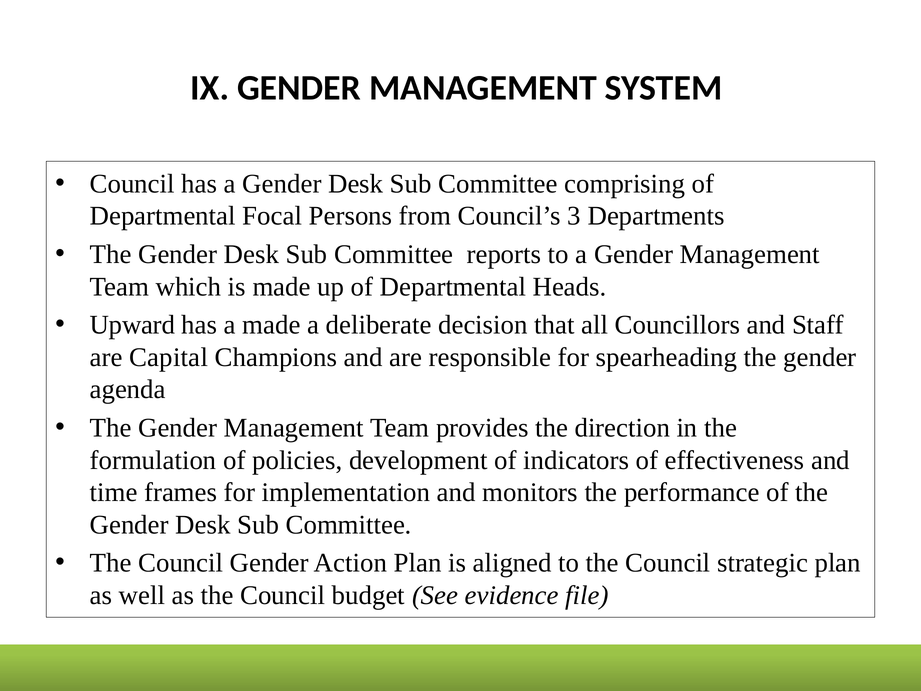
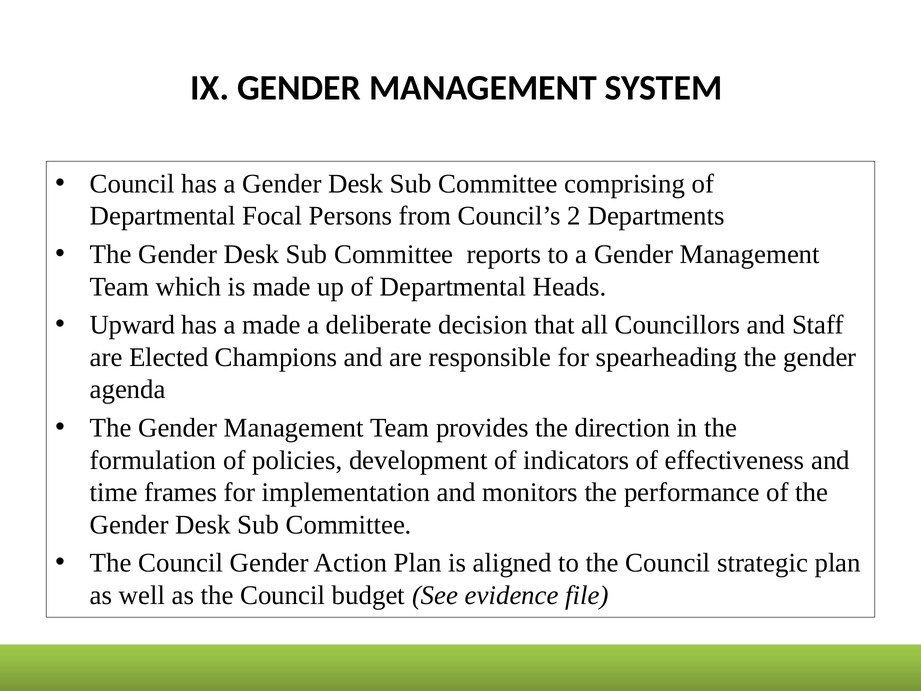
3: 3 -> 2
Capital: Capital -> Elected
